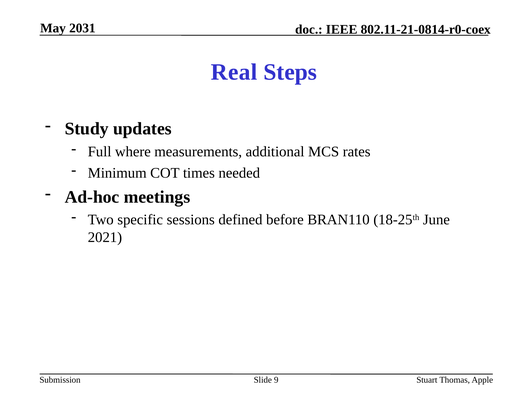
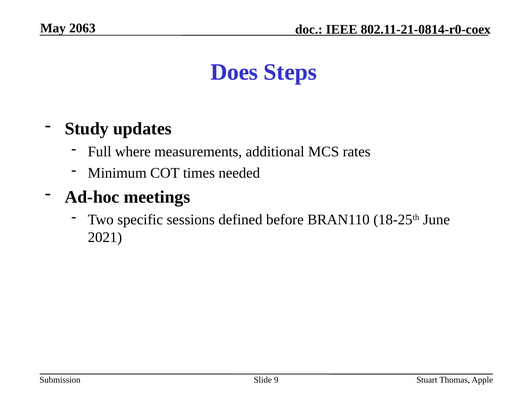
2031: 2031 -> 2063
Real: Real -> Does
